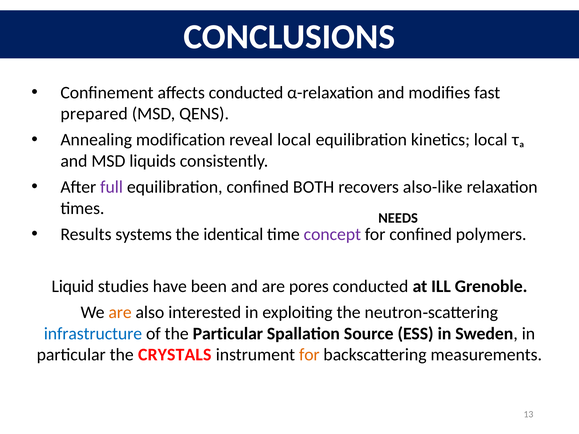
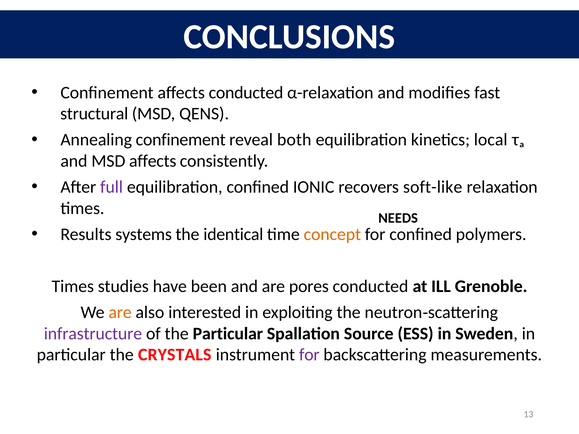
prepared: prepared -> structural
Annealing modification: modification -> confinement
reveal local: local -> both
MSD liquids: liquids -> affects
BOTH: BOTH -> IONIC
also-like: also-like -> soft-like
concept colour: purple -> orange
Liquid at (73, 287): Liquid -> Times
infrastructure at (93, 334) colour: blue -> purple
for at (309, 355) colour: orange -> purple
